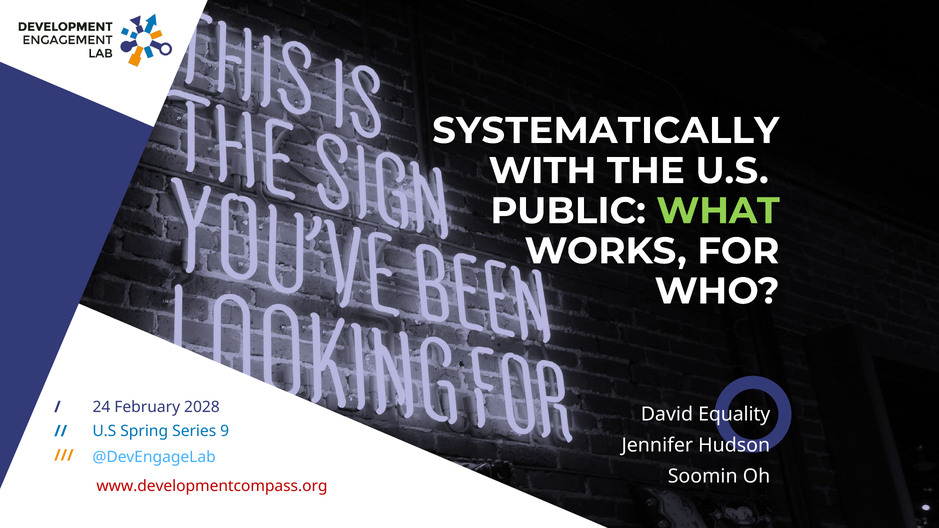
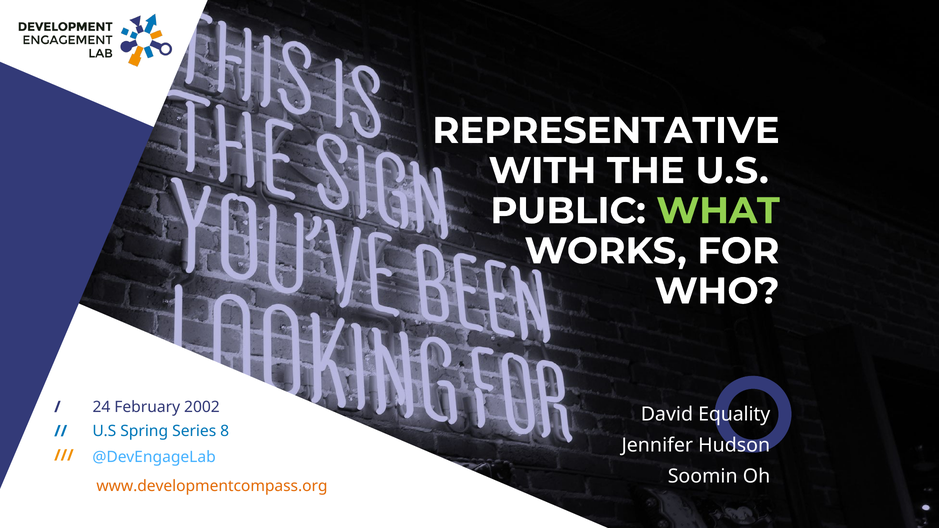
SYSTEMATICALLY: SYSTEMATICALLY -> REPRESENTATIVE
2028: 2028 -> 2002
9: 9 -> 8
www.developmentcompass.org colour: red -> orange
